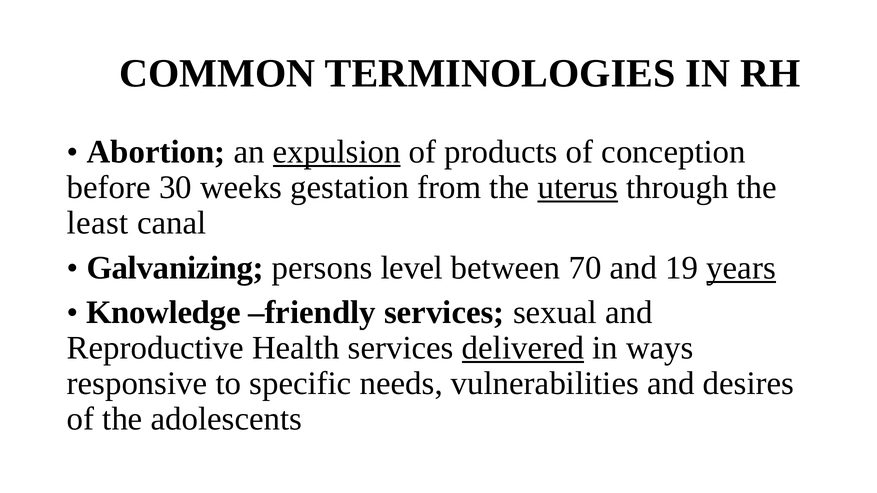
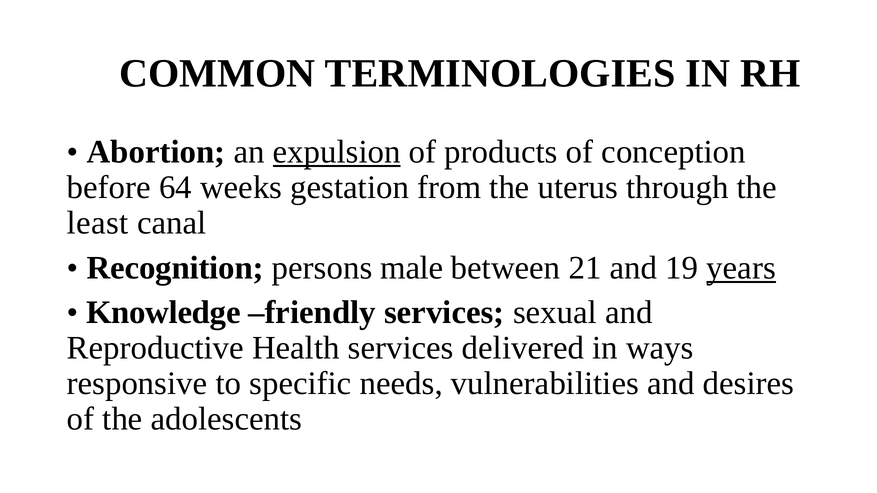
30: 30 -> 64
uterus underline: present -> none
Galvanizing: Galvanizing -> Recognition
level: level -> male
70: 70 -> 21
delivered underline: present -> none
